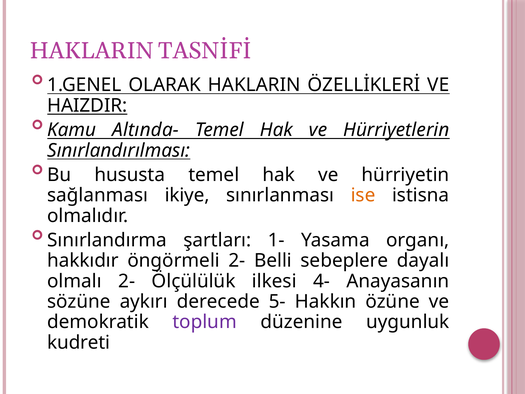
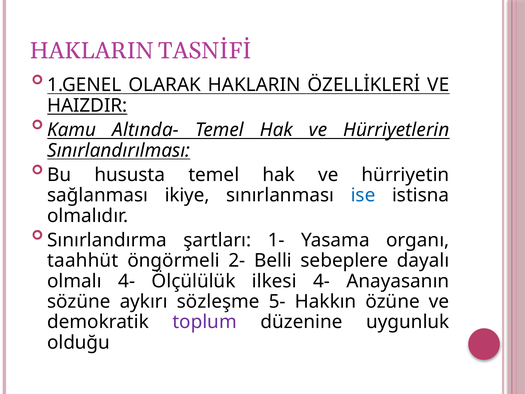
ise colour: orange -> blue
hakkıdır: hakkıdır -> taahhüt
olmalı 2-: 2- -> 4-
derecede: derecede -> sözleşme
kudreti: kudreti -> olduğu
